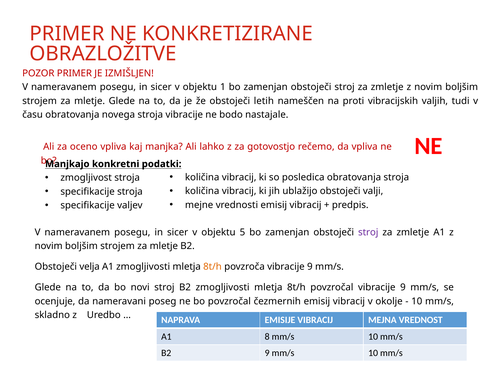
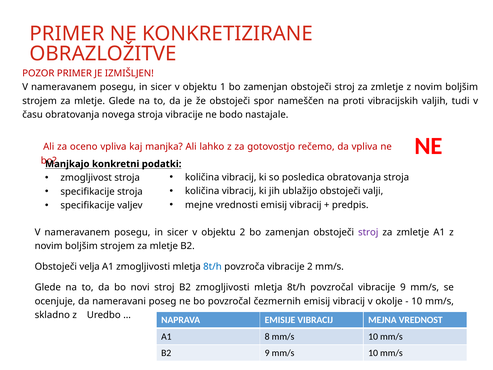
letih: letih -> spor
objektu 5: 5 -> 2
8t/h at (212, 267) colour: orange -> blue
povzroča vibracije 9: 9 -> 2
